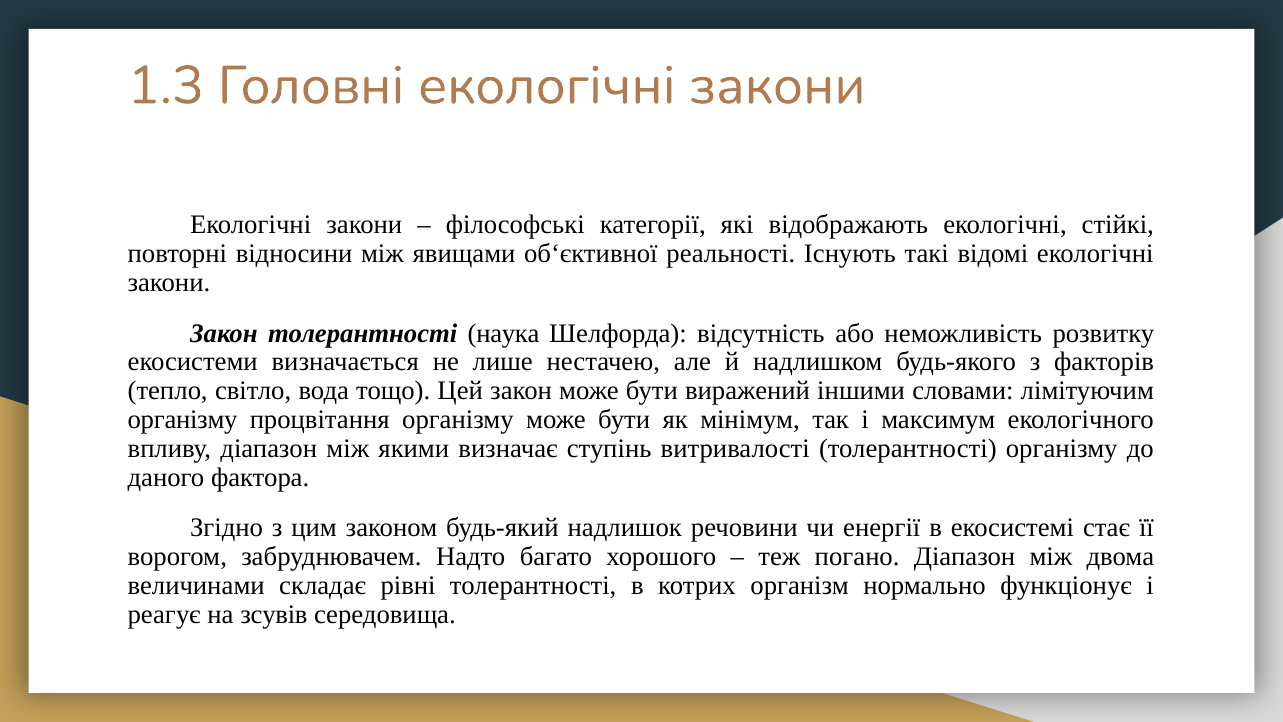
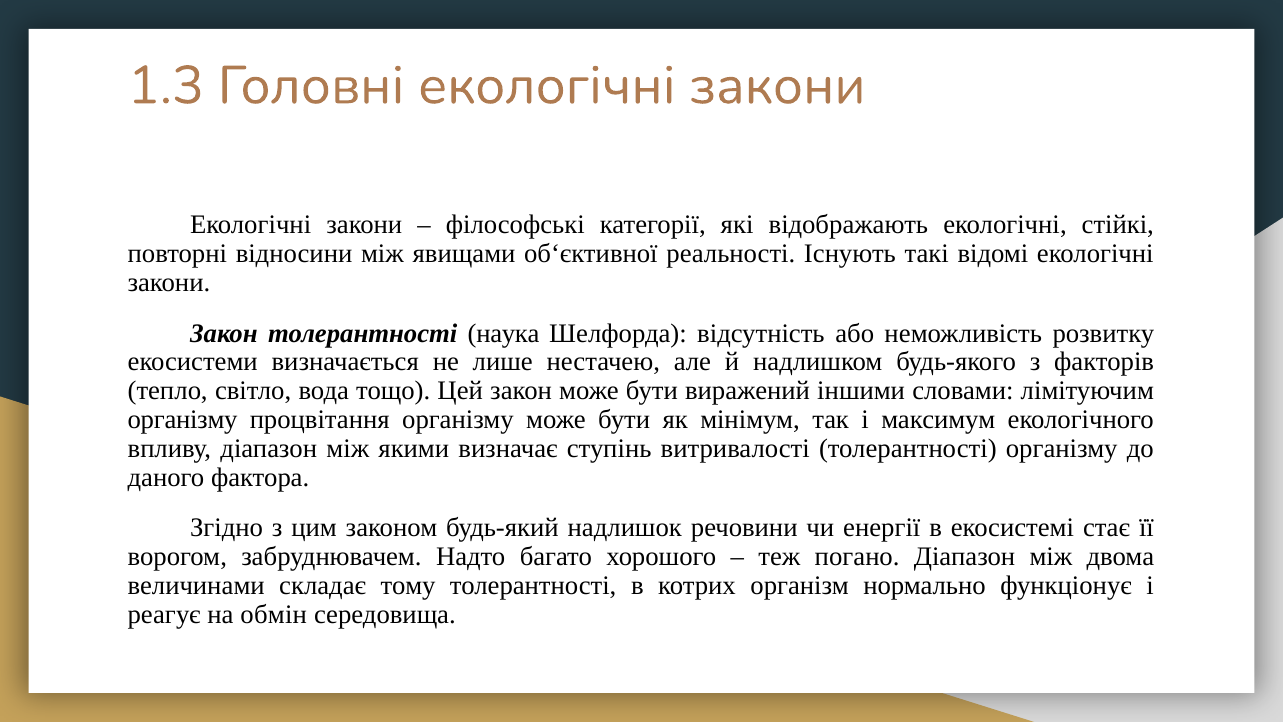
рівні: рівні -> тому
зсувів: зсувів -> обмін
